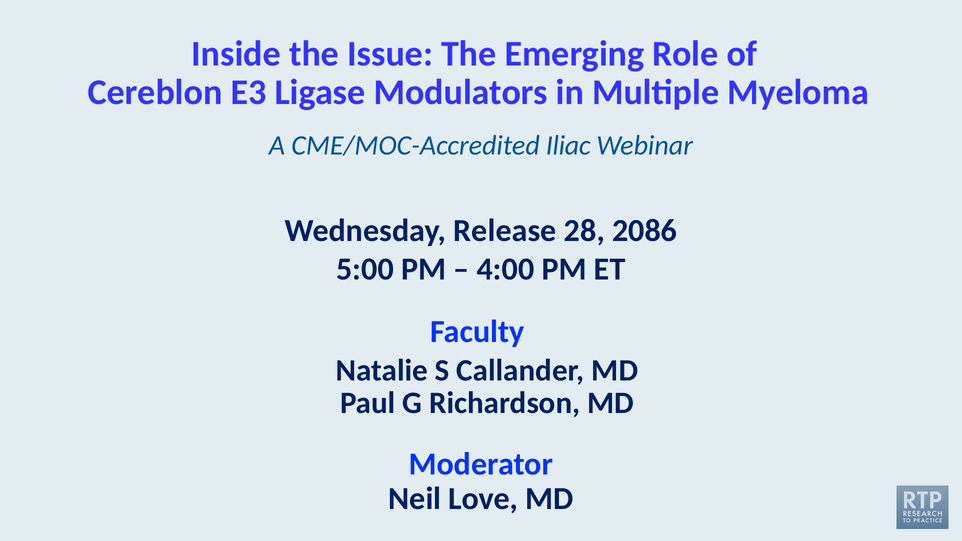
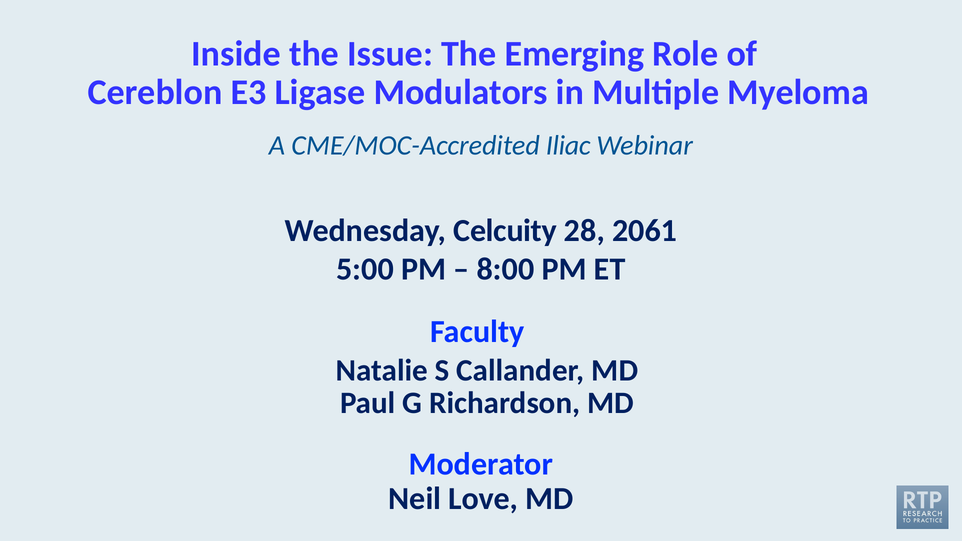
Release: Release -> Celcuity
2086: 2086 -> 2061
4:00: 4:00 -> 8:00
